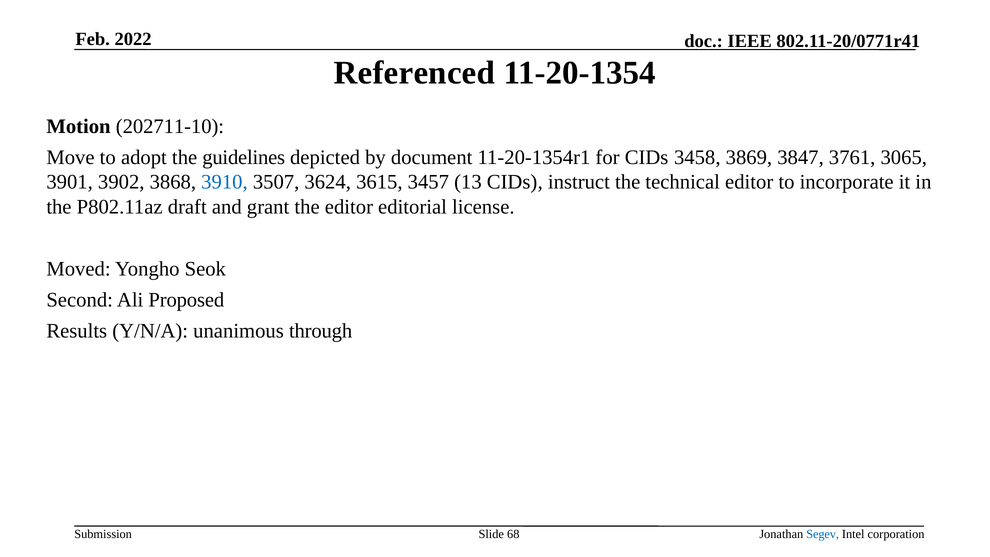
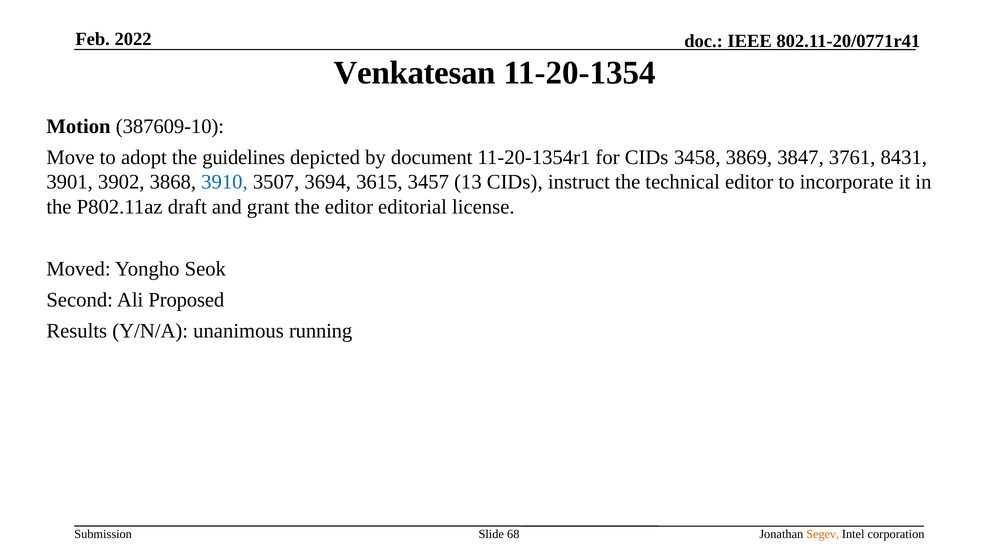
Referenced: Referenced -> Venkatesan
202711-10: 202711-10 -> 387609-10
3065: 3065 -> 8431
3624: 3624 -> 3694
through: through -> running
Segev colour: blue -> orange
